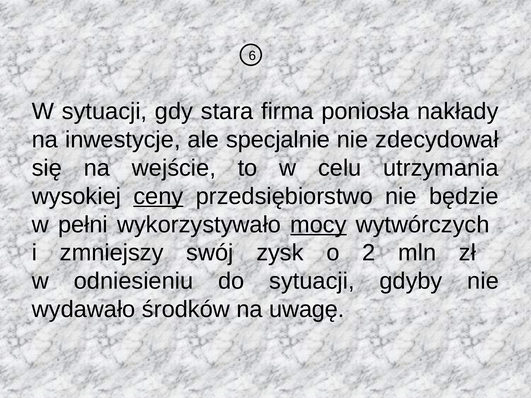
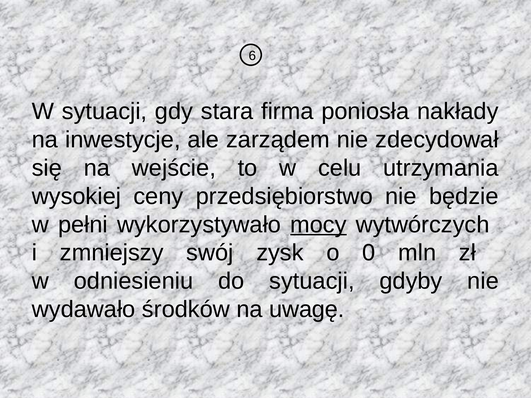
specjalnie: specjalnie -> zarządem
ceny underline: present -> none
2: 2 -> 0
